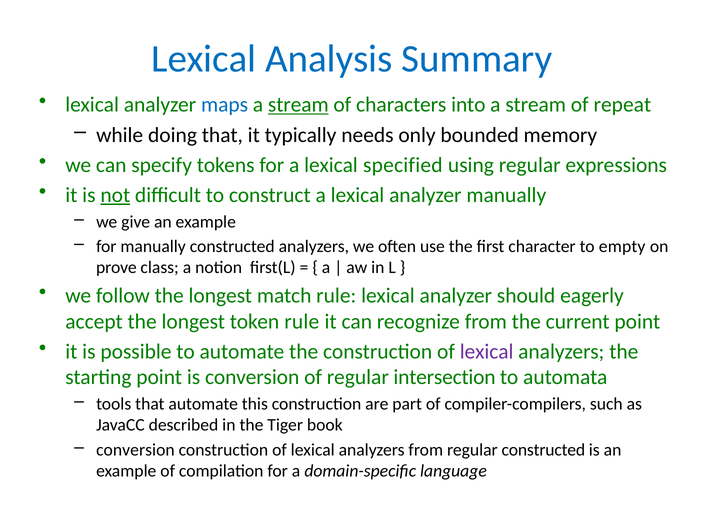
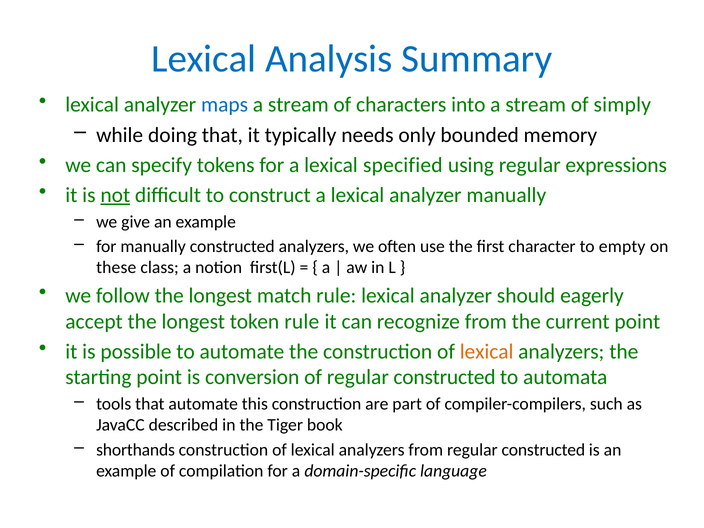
stream at (298, 105) underline: present -> none
repeat: repeat -> simply
prove: prove -> these
lexical at (487, 352) colour: purple -> orange
of regular intersection: intersection -> constructed
conversion at (135, 450): conversion -> shorthands
